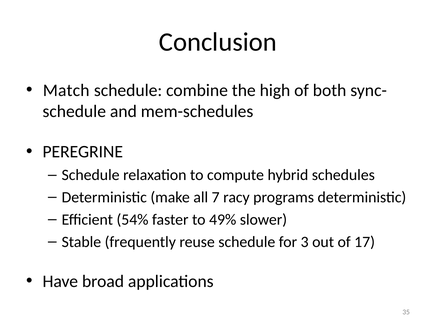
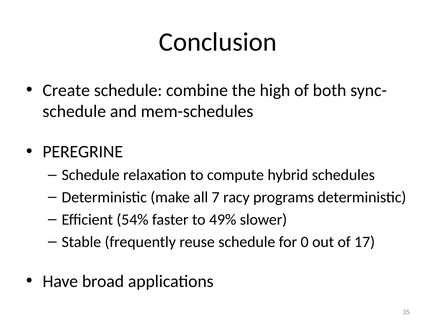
Match: Match -> Create
3: 3 -> 0
